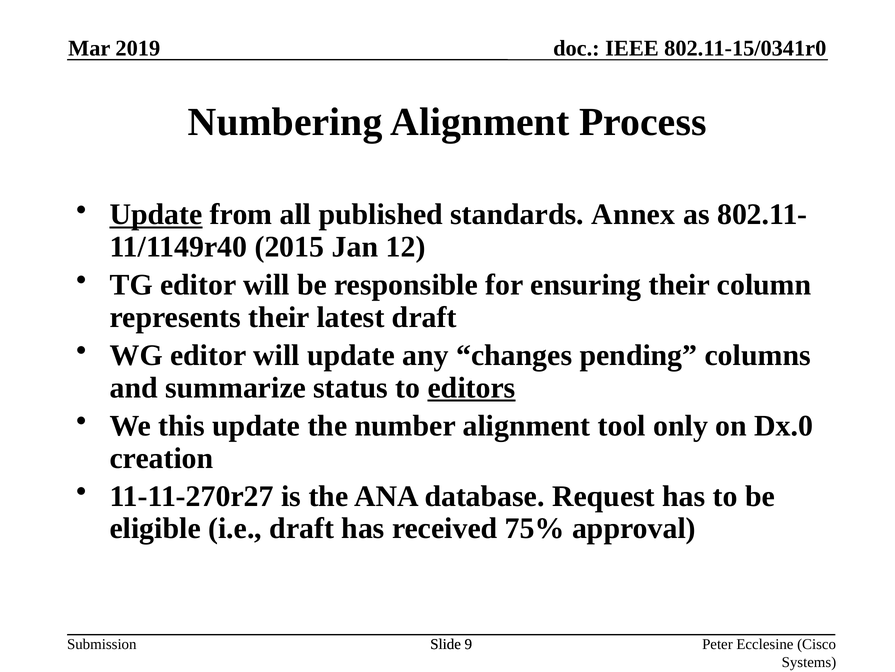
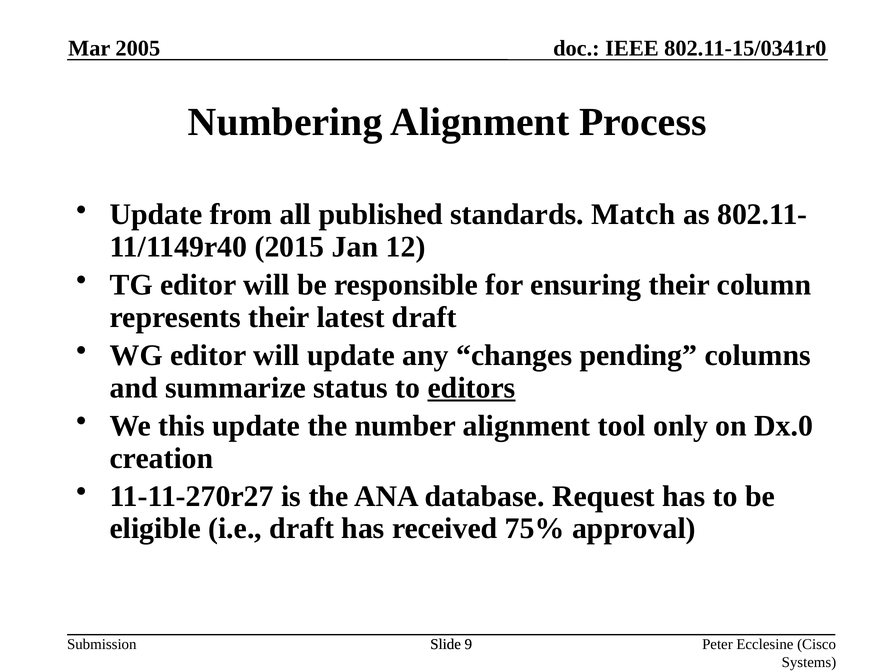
2019: 2019 -> 2005
Update at (156, 214) underline: present -> none
Annex: Annex -> Match
